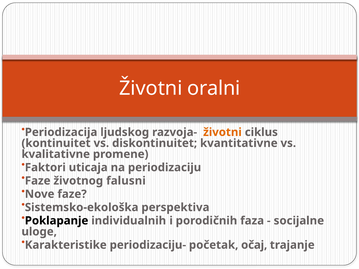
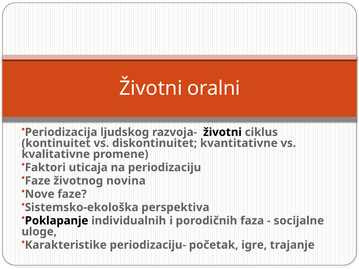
životni at (222, 132) colour: orange -> black
falusni: falusni -> novina
očaj: očaj -> igre
